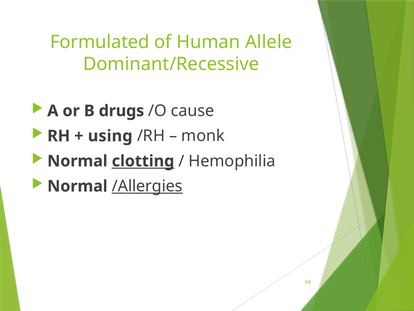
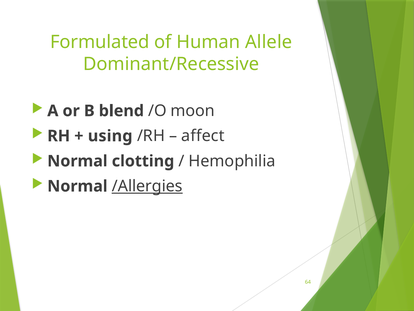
drugs: drugs -> blend
cause: cause -> moon
monk: monk -> affect
clotting underline: present -> none
